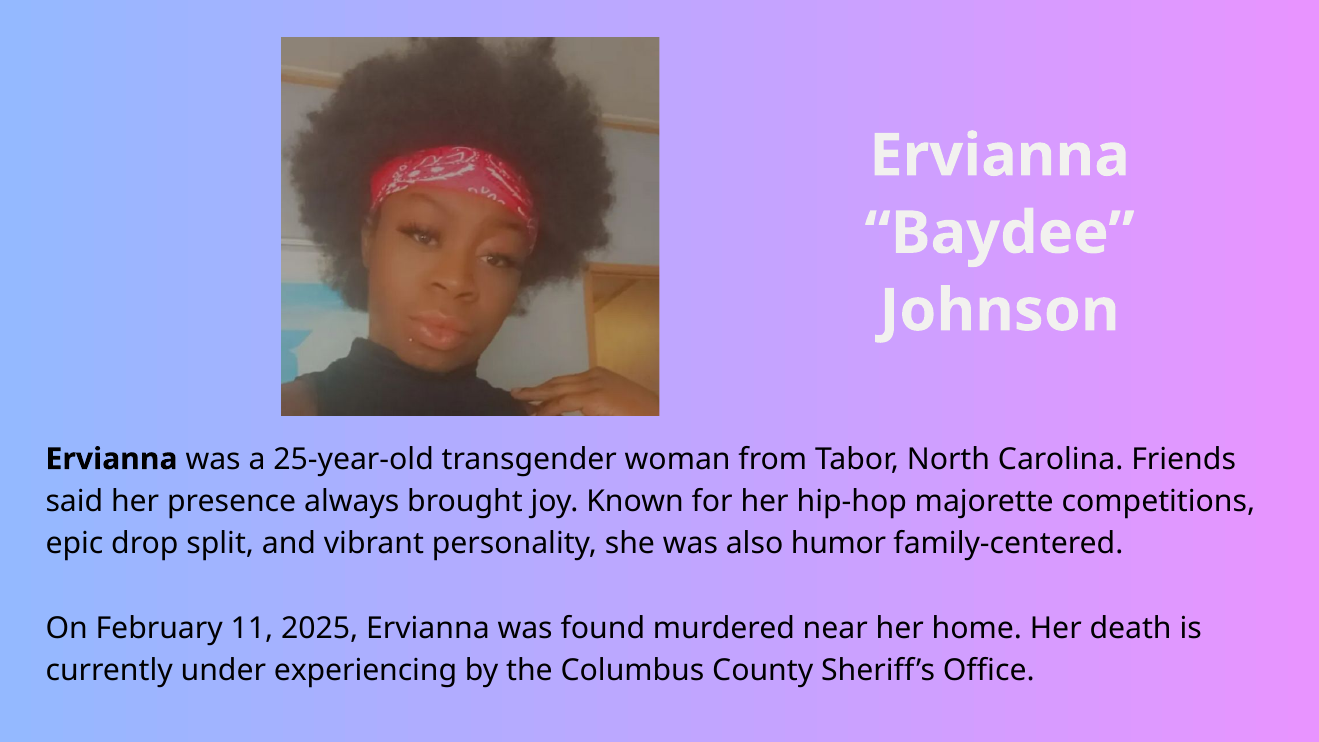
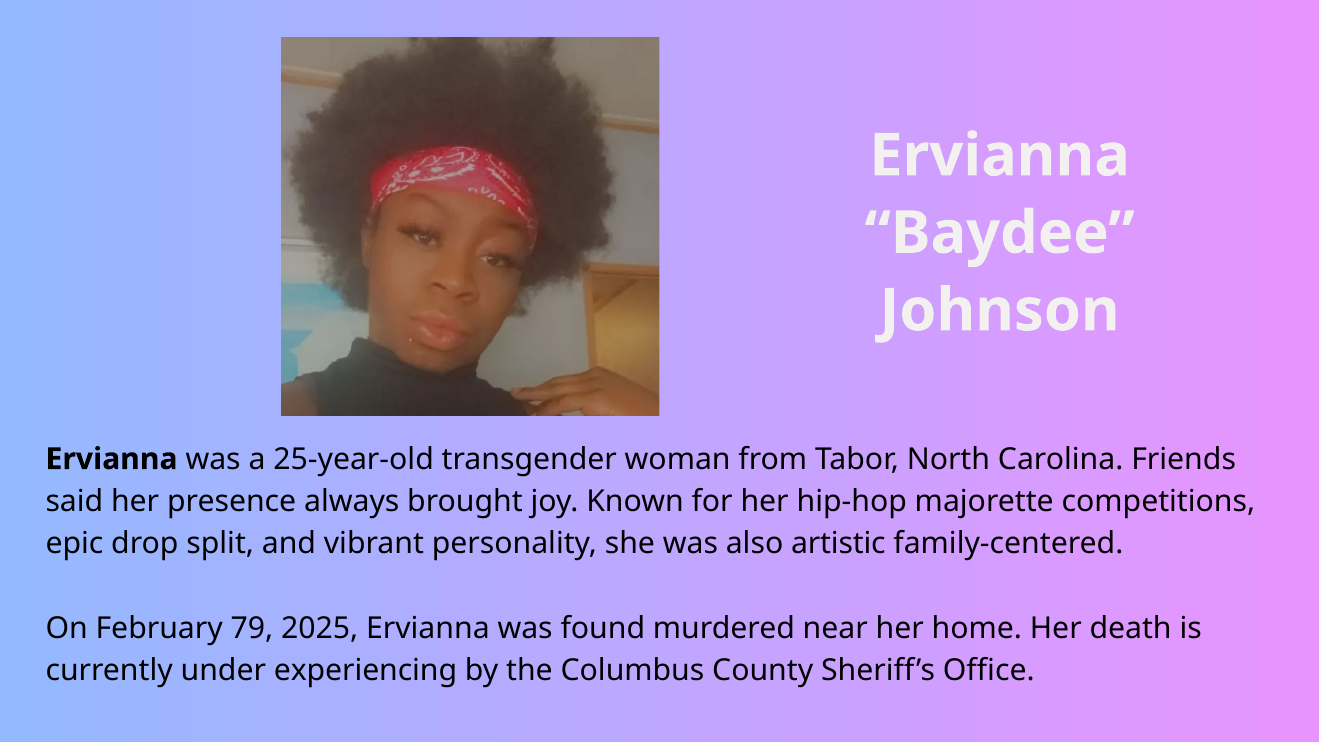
humor: humor -> artistic
11: 11 -> 79
